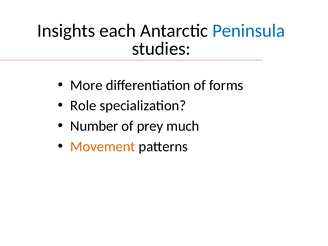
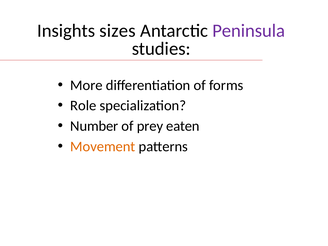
each: each -> sizes
Peninsula colour: blue -> purple
much: much -> eaten
